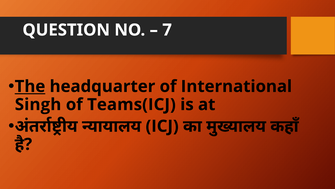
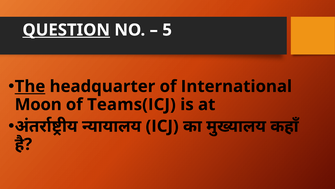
QUESTION underline: none -> present
7: 7 -> 5
Singh: Singh -> Moon
